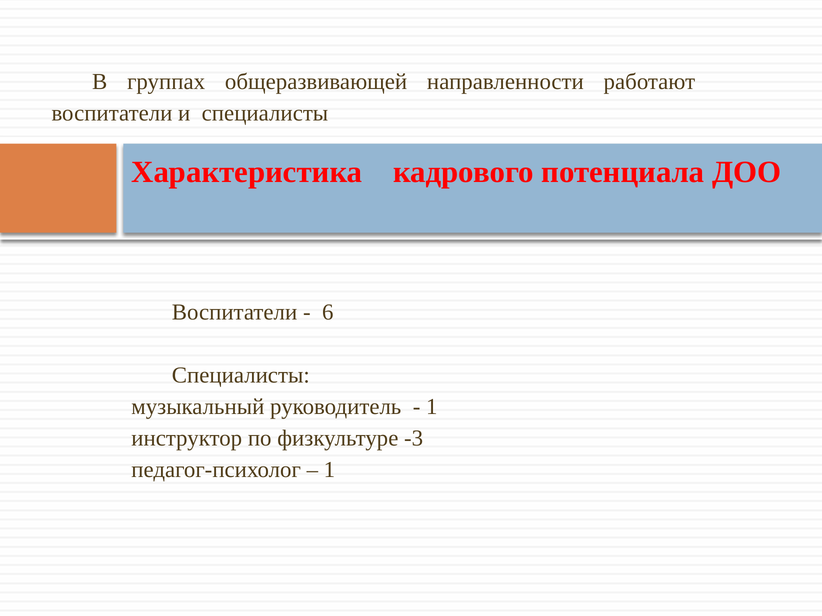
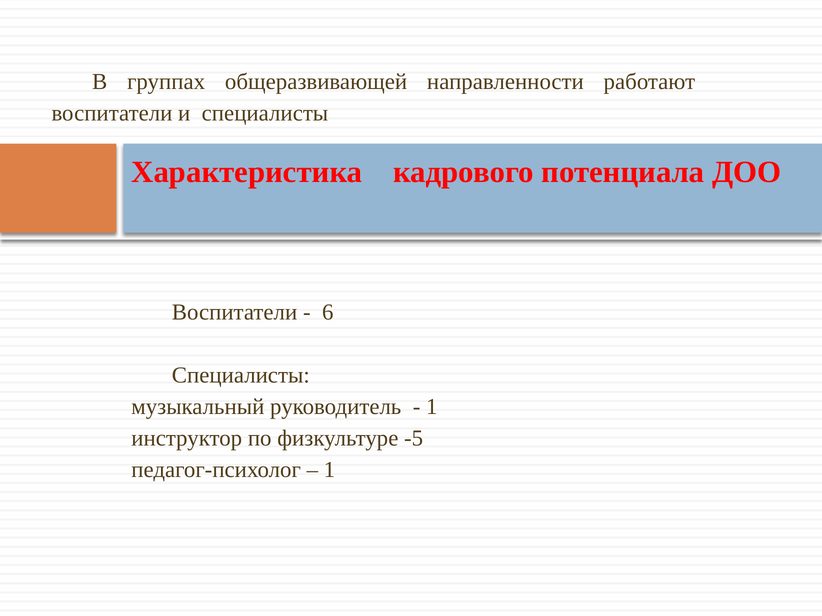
-3: -3 -> -5
